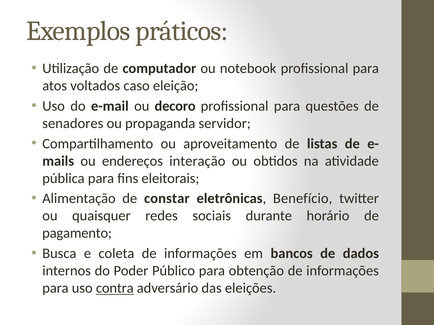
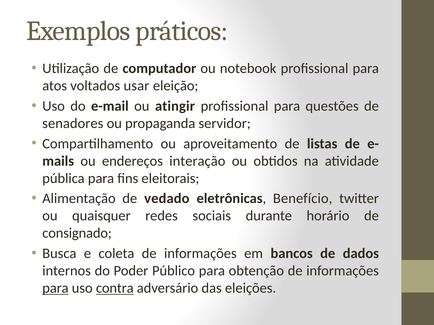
caso: caso -> usar
decoro: decoro -> atingir
constar: constar -> vedado
pagamento: pagamento -> consignado
para at (55, 289) underline: none -> present
